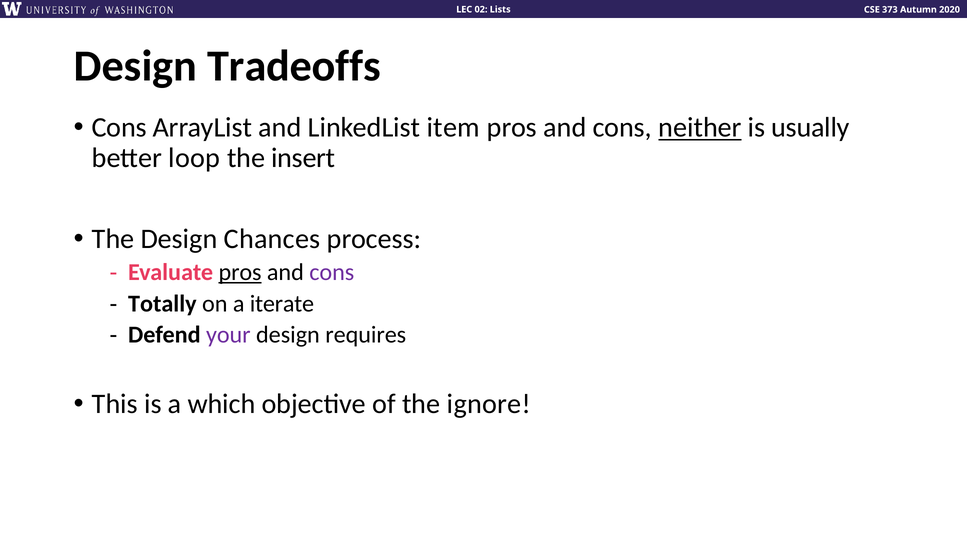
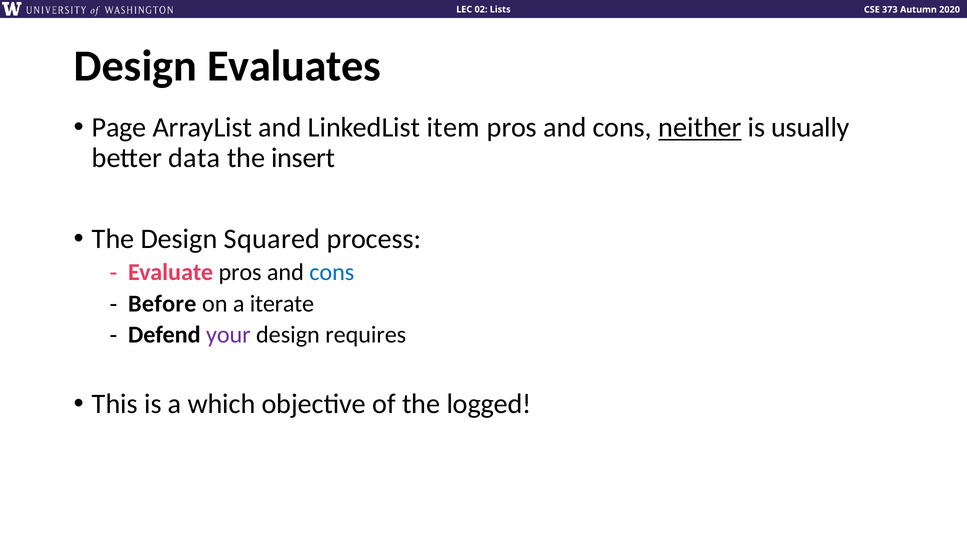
Tradeoffs: Tradeoffs -> Evaluates
Cons at (119, 127): Cons -> Page
loop: loop -> data
Chances: Chances -> Squared
pros at (240, 272) underline: present -> none
cons at (332, 272) colour: purple -> blue
Totally: Totally -> Before
ignore: ignore -> logged
